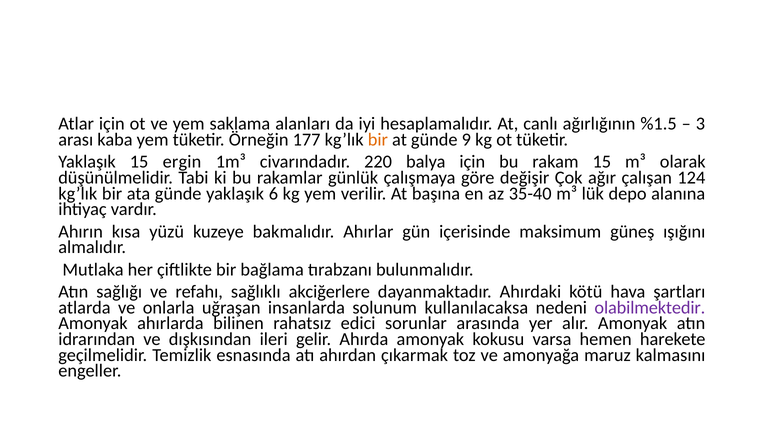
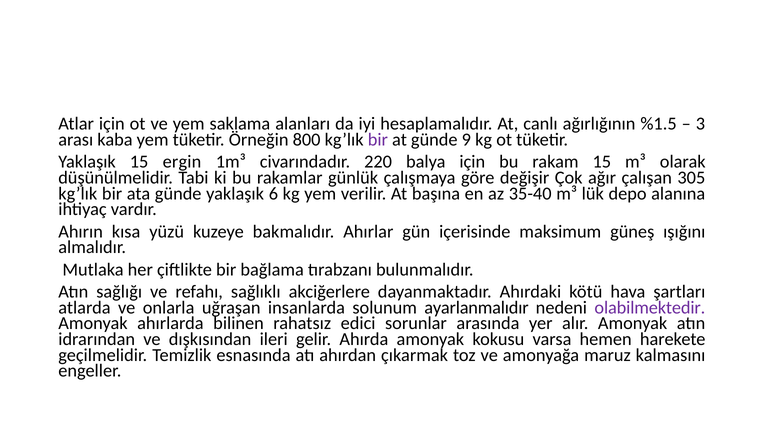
177: 177 -> 800
bir at (378, 140) colour: orange -> purple
124: 124 -> 305
kullanılacaksa: kullanılacaksa -> ayarlanmalıdır
